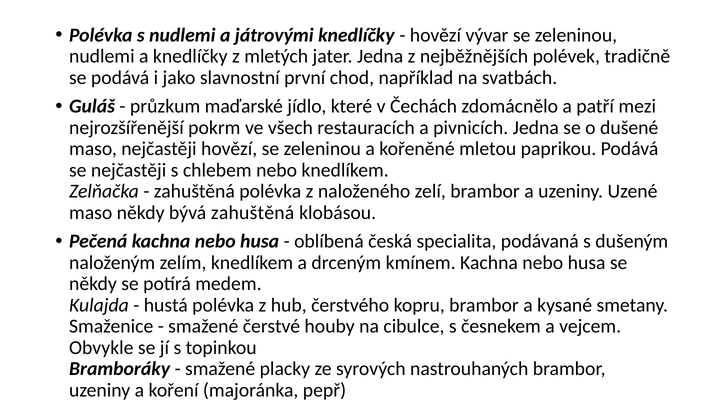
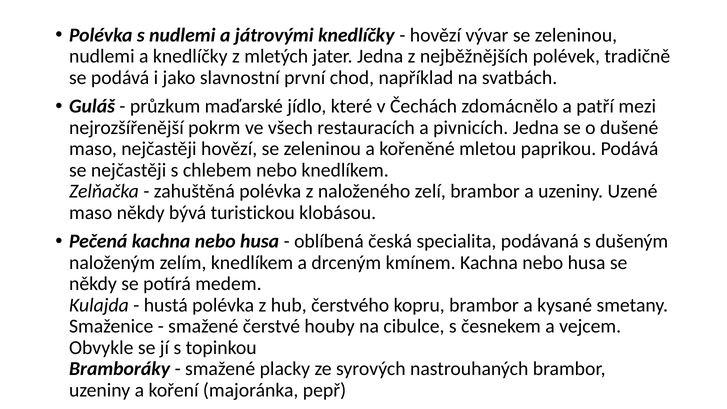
bývá zahuštěná: zahuštěná -> turistickou
